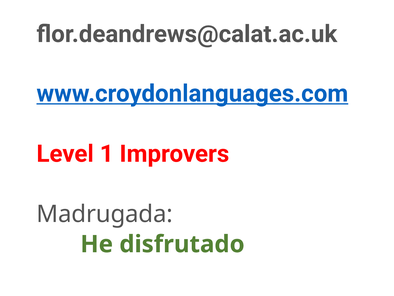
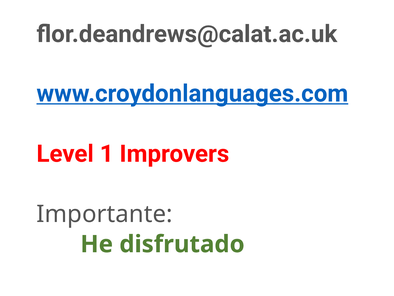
Madrugada: Madrugada -> Importante
